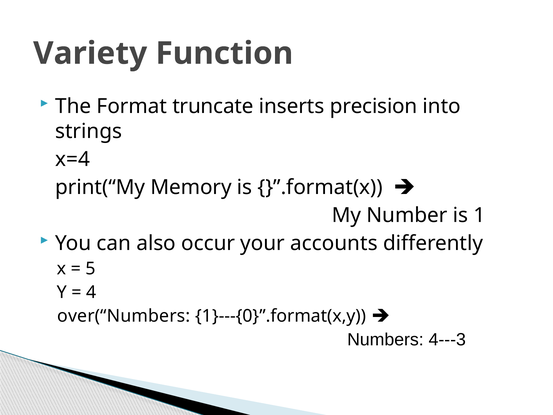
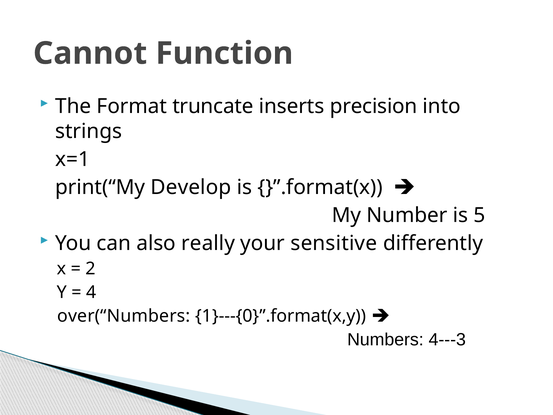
Variety: Variety -> Cannot
x=4: x=4 -> x=1
Memory: Memory -> Develop
1: 1 -> 5
occur: occur -> really
accounts: accounts -> sensitive
5: 5 -> 2
